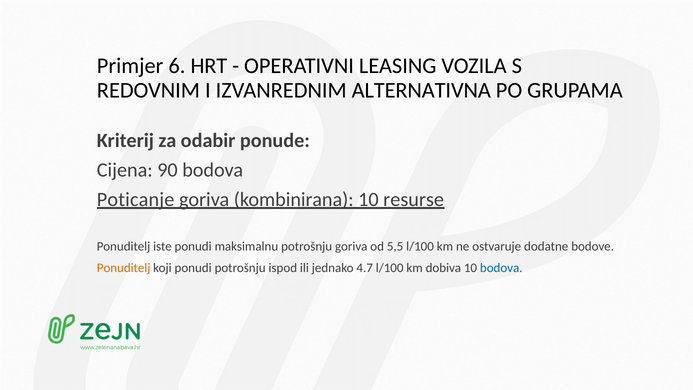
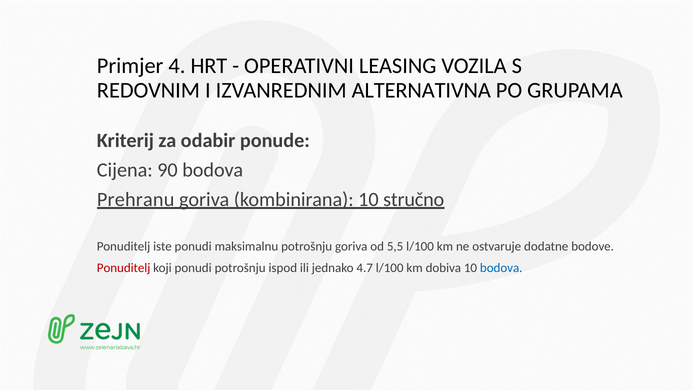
6: 6 -> 4
Poticanje: Poticanje -> Prehranu
resurse: resurse -> stručno
Ponuditelj at (124, 268) colour: orange -> red
